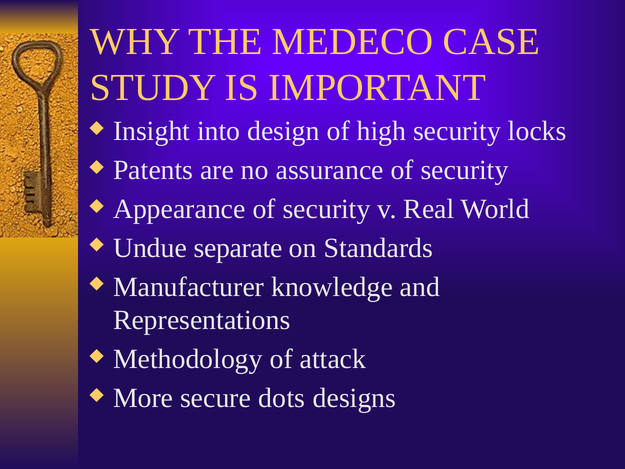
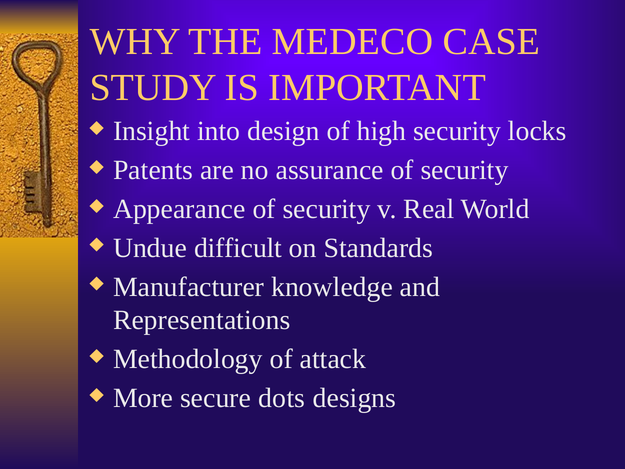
separate: separate -> difficult
